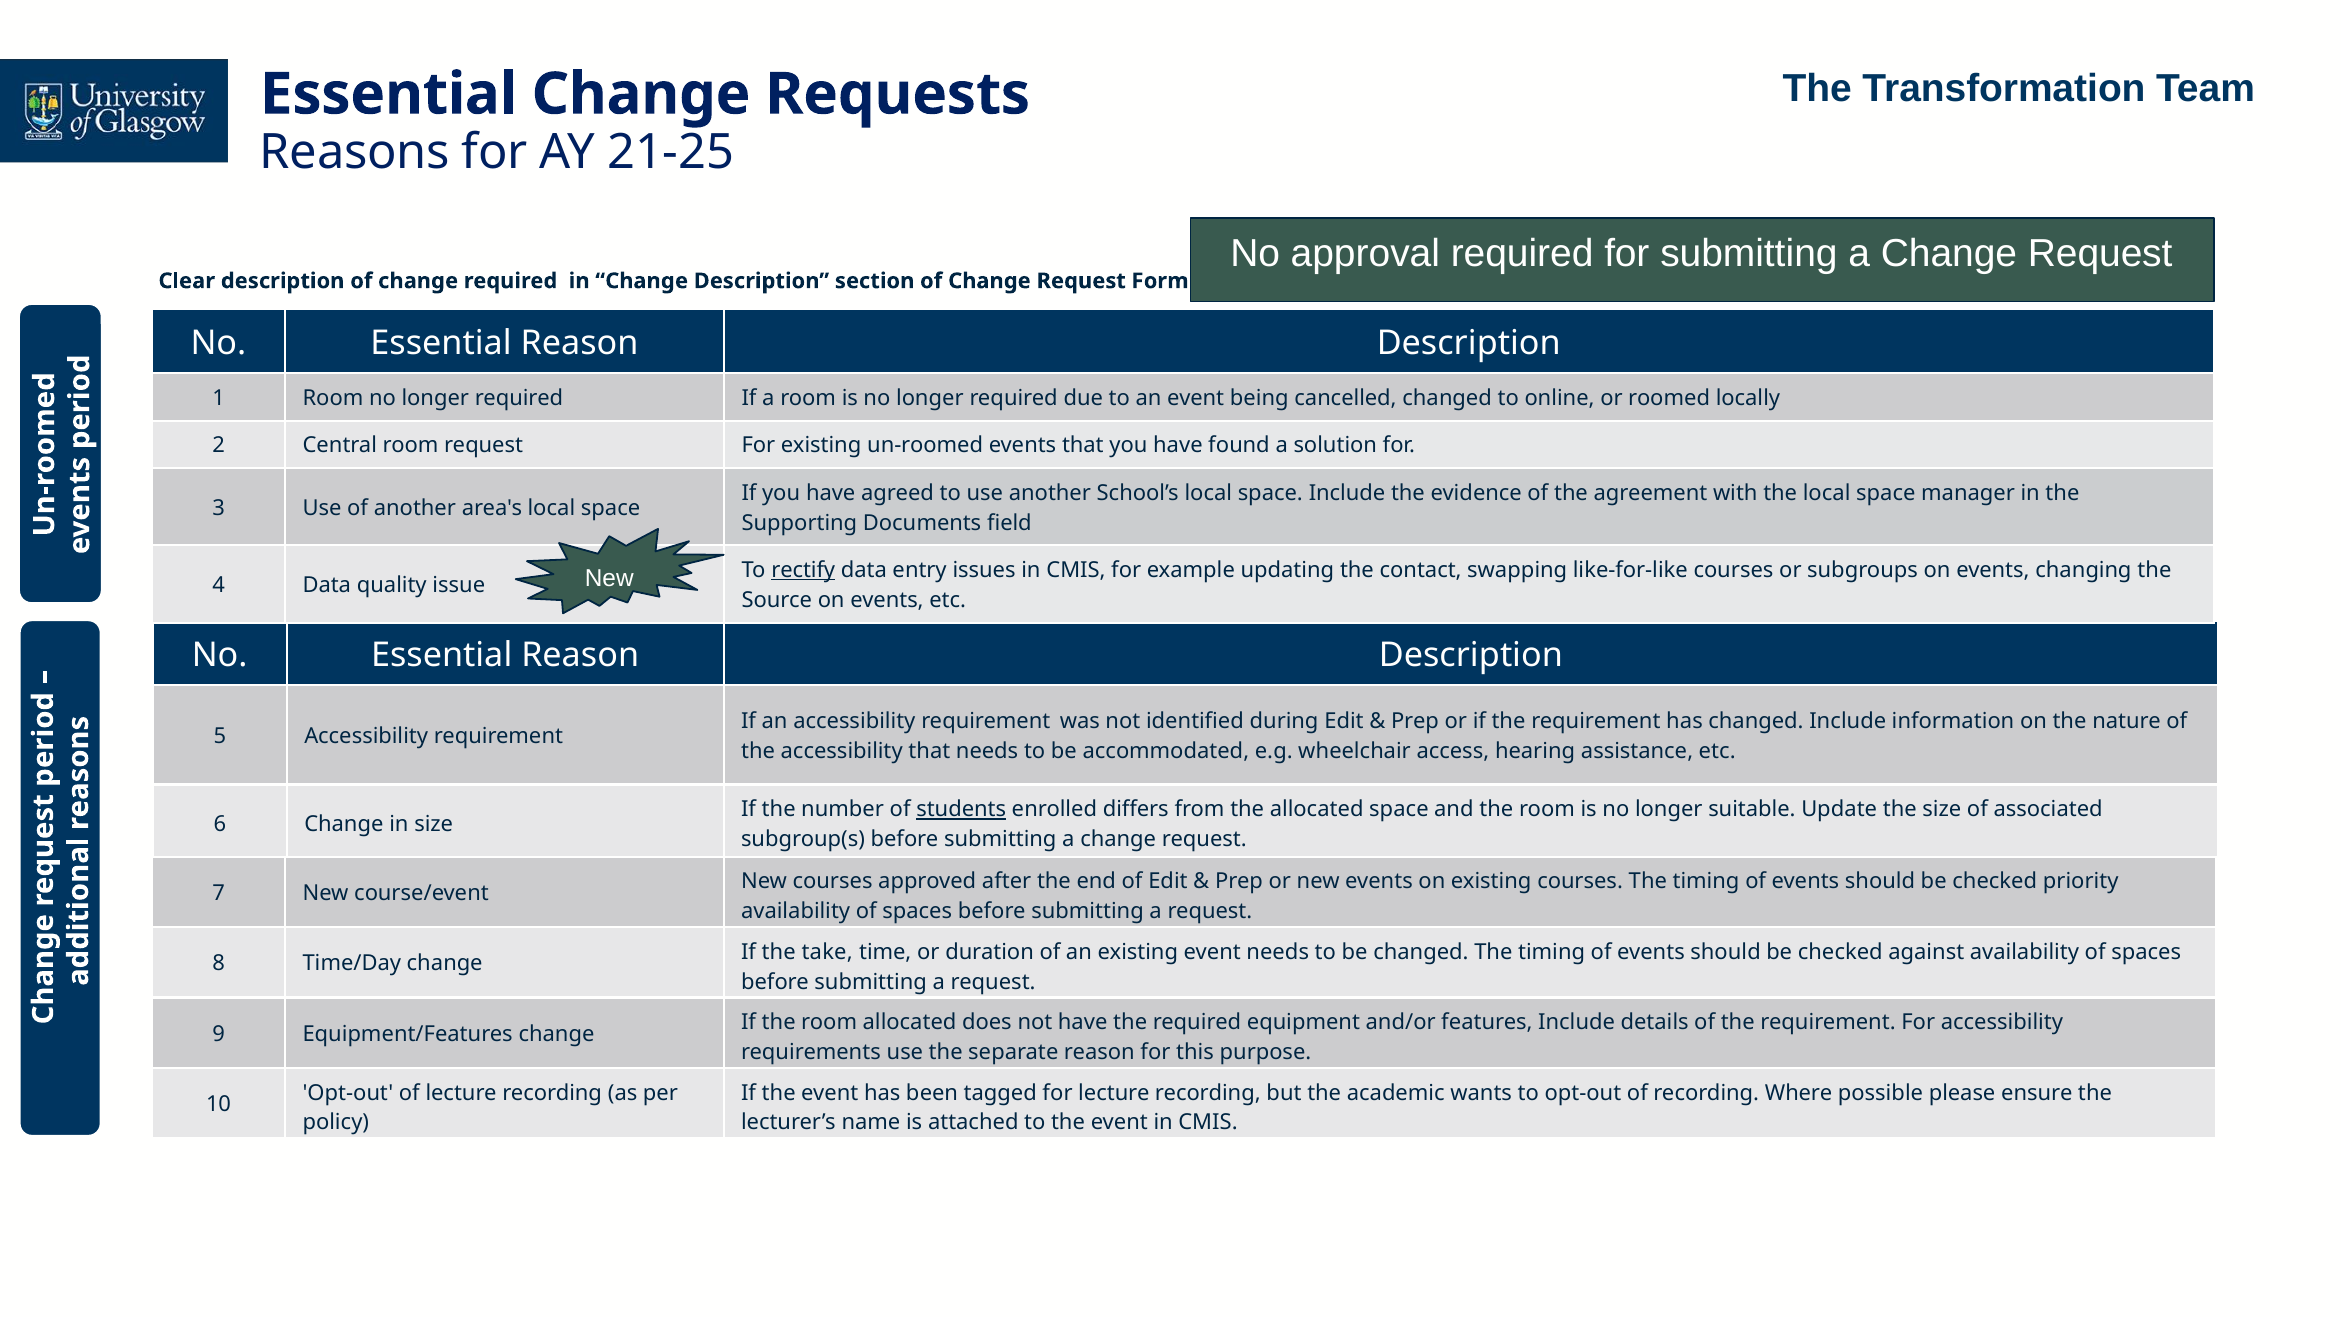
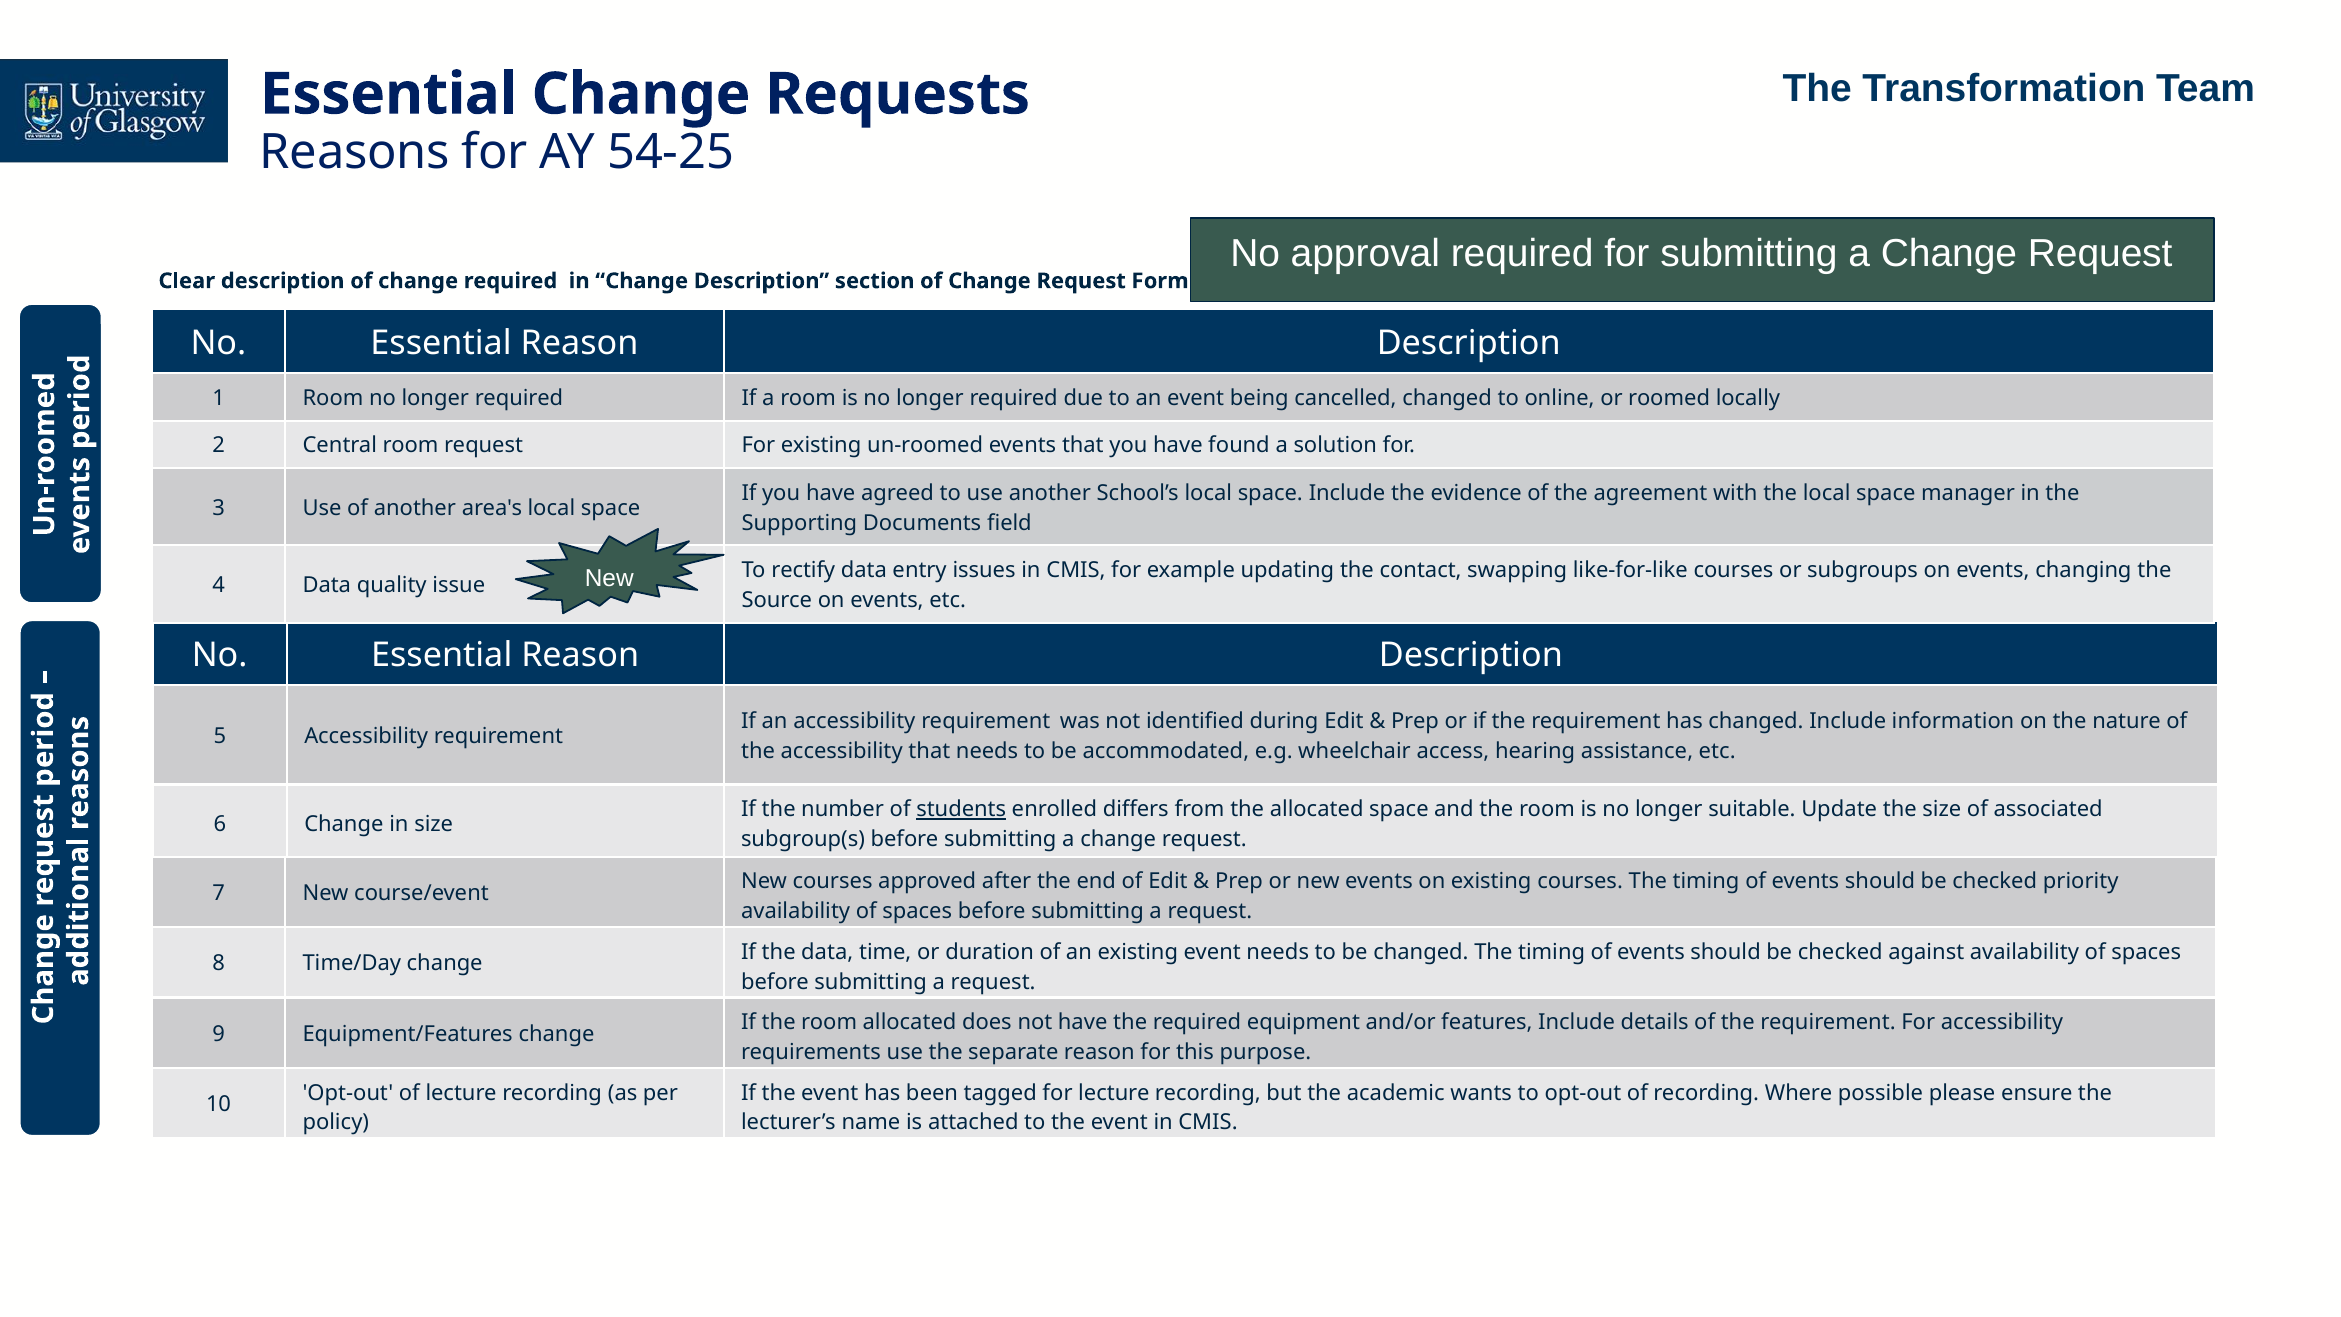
21-25: 21-25 -> 54-25
rectify underline: present -> none
the take: take -> data
